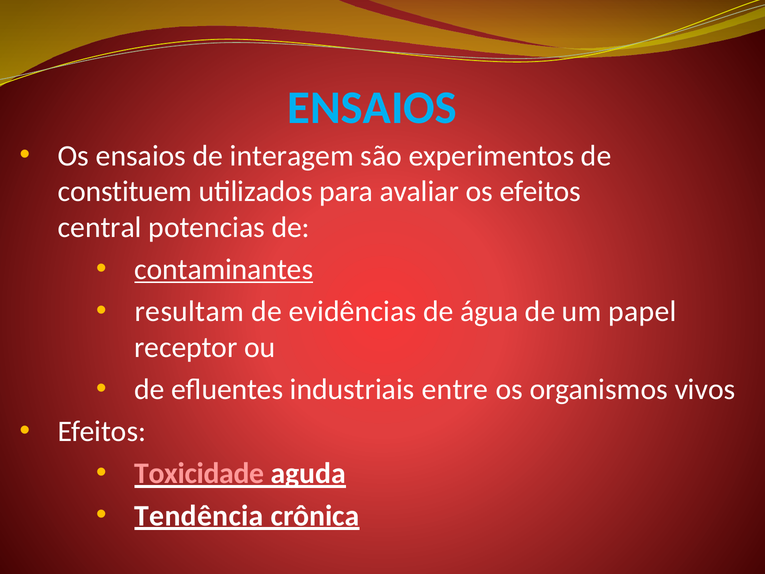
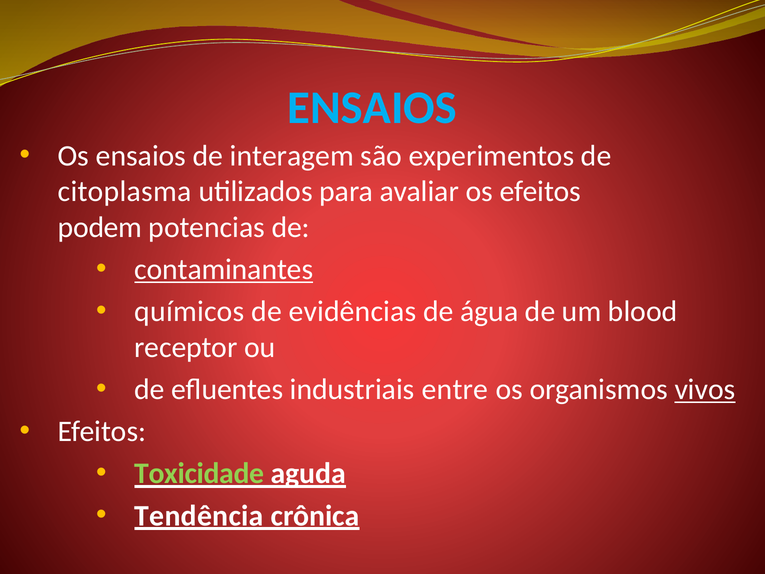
constituem: constituem -> citoplasma
central: central -> podem
resultam: resultam -> químicos
papel: papel -> blood
vivos underline: none -> present
Toxicidade colour: pink -> light green
